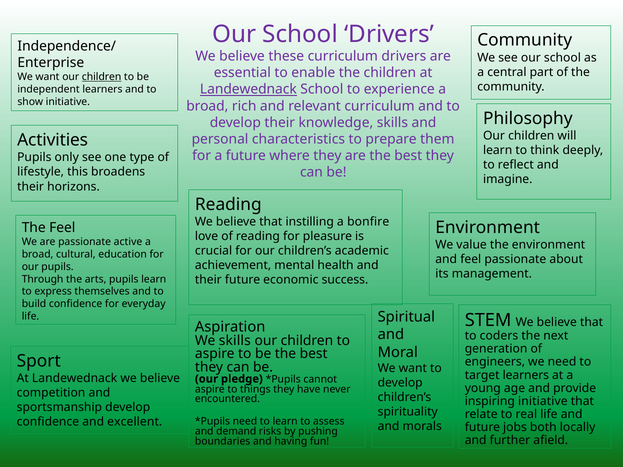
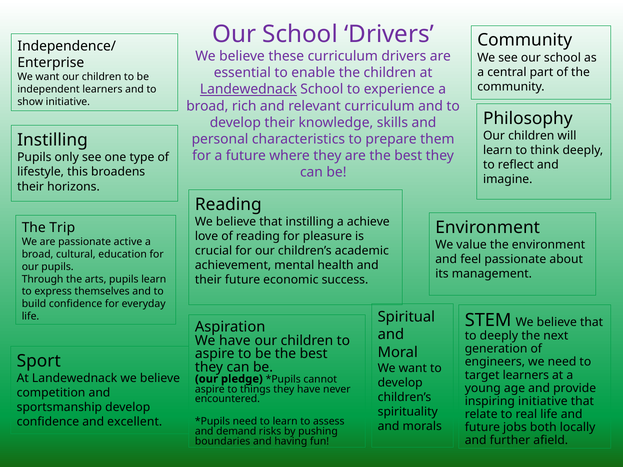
children at (102, 77) underline: present -> none
Activities at (53, 140): Activities -> Instilling
bonfire: bonfire -> achieve
The Feel: Feel -> Trip
to coders: coders -> deeply
We skills: skills -> have
